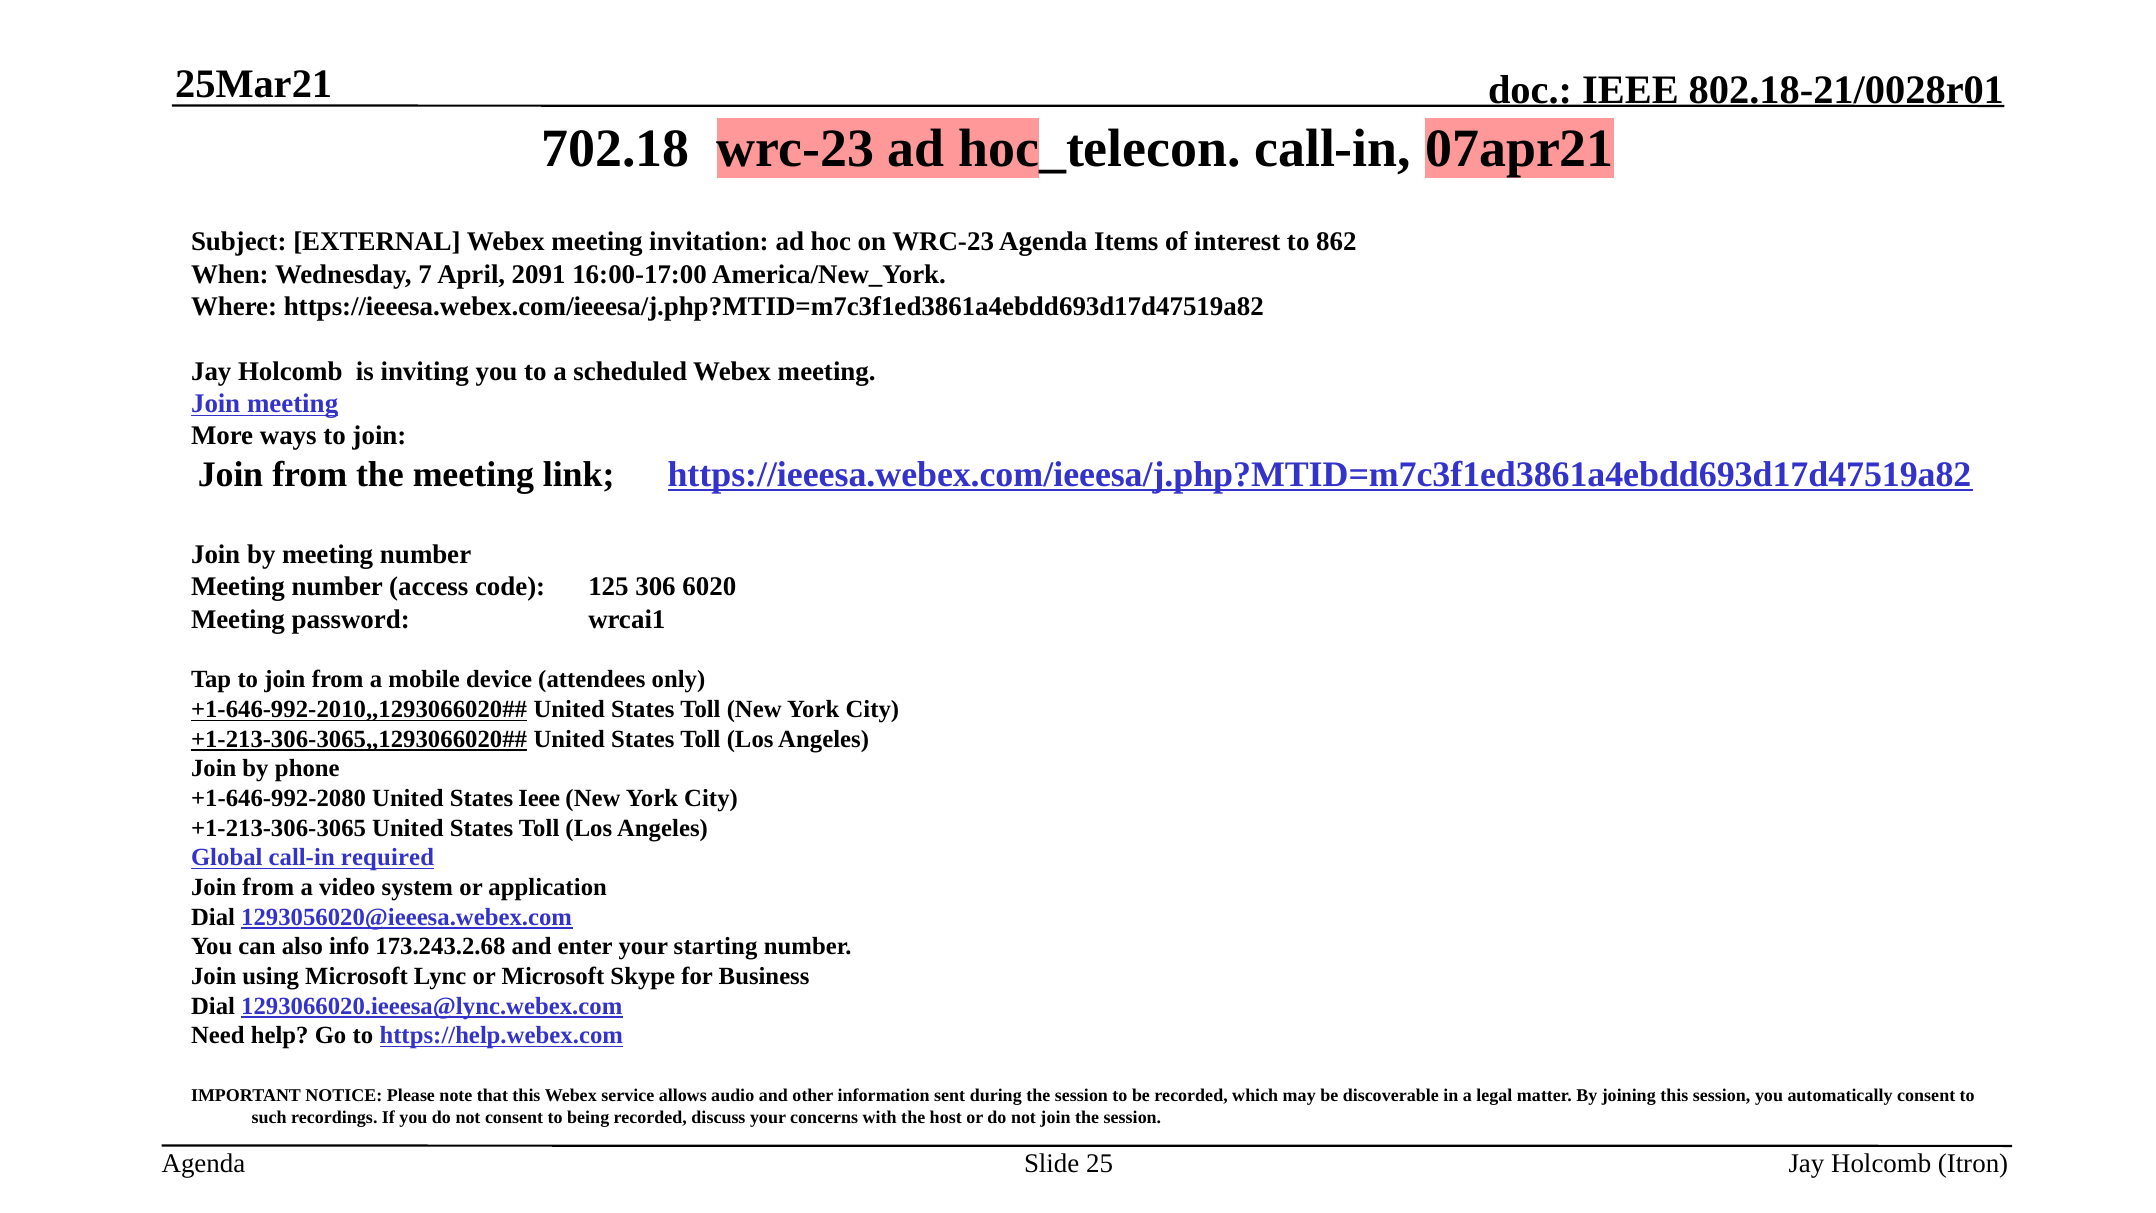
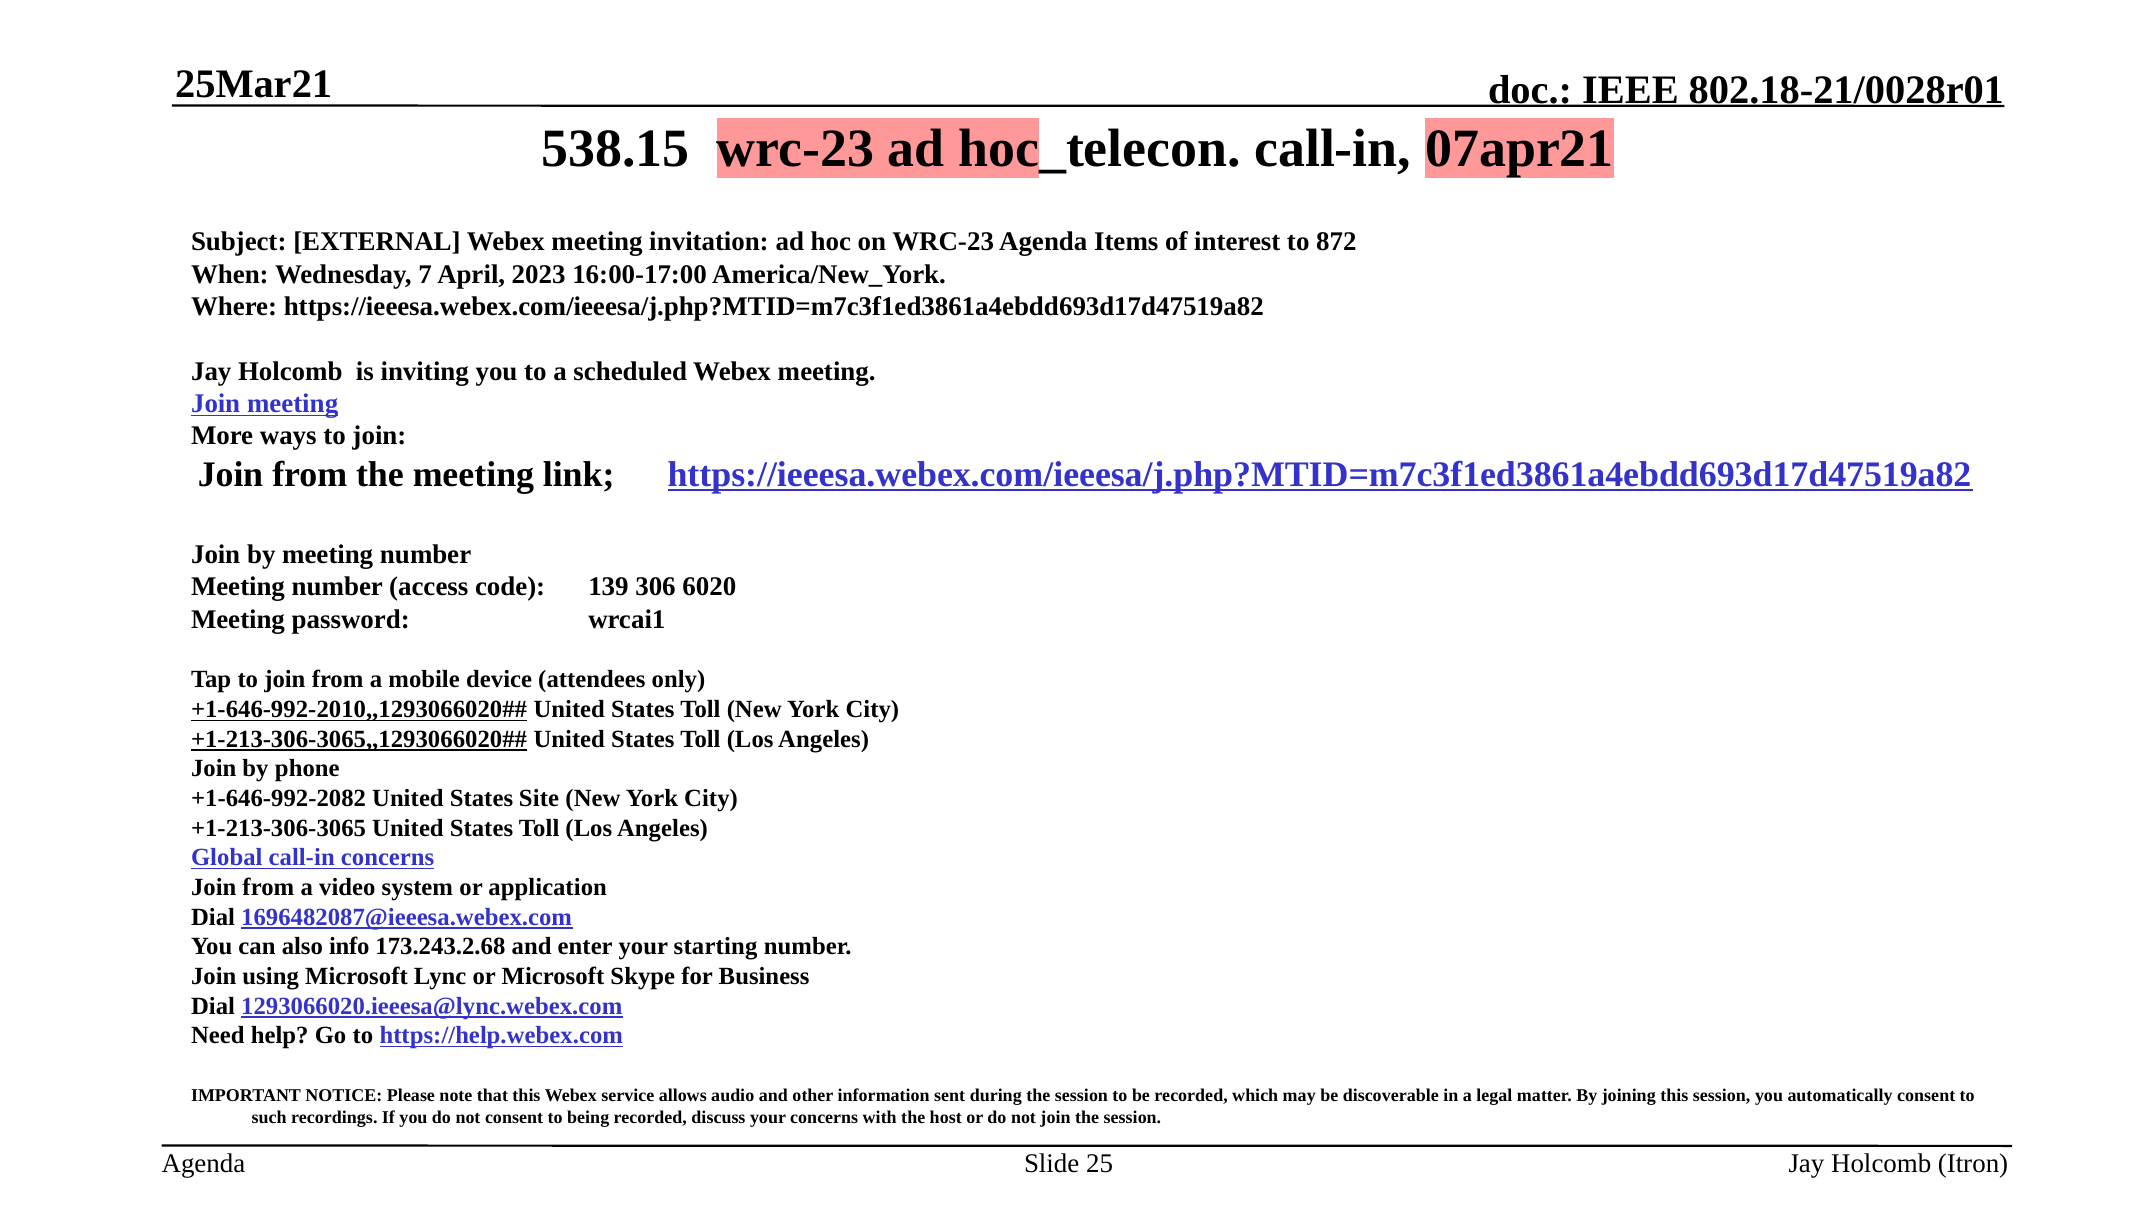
702.18: 702.18 -> 538.15
862: 862 -> 872
2091: 2091 -> 2023
125: 125 -> 139
+1-646-992-2080: +1-646-992-2080 -> +1-646-992-2082
States Ieee: Ieee -> Site
call-in required: required -> concerns
1293056020@ieeesa.webex.com: 1293056020@ieeesa.webex.com -> 1696482087@ieeesa.webex.com
